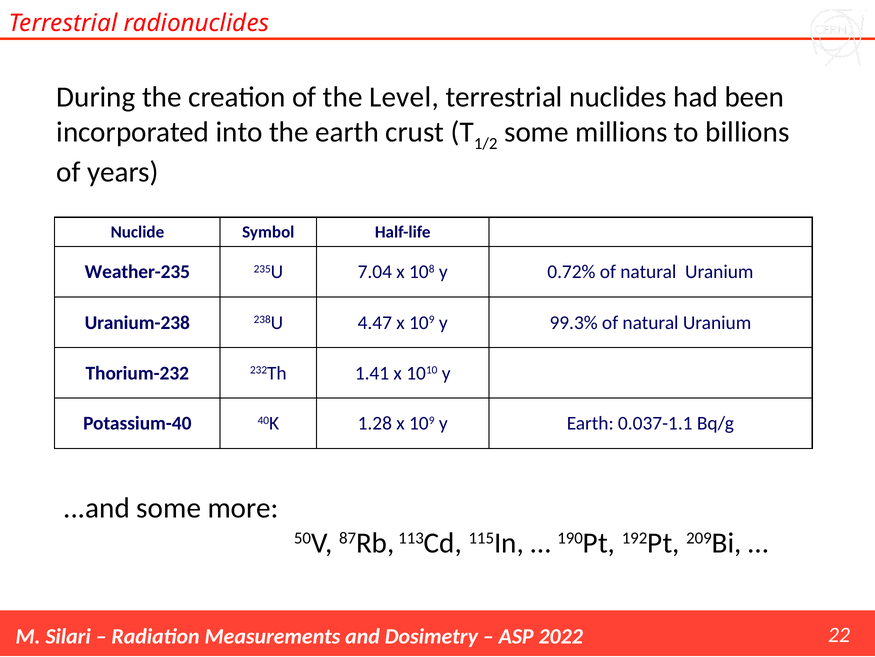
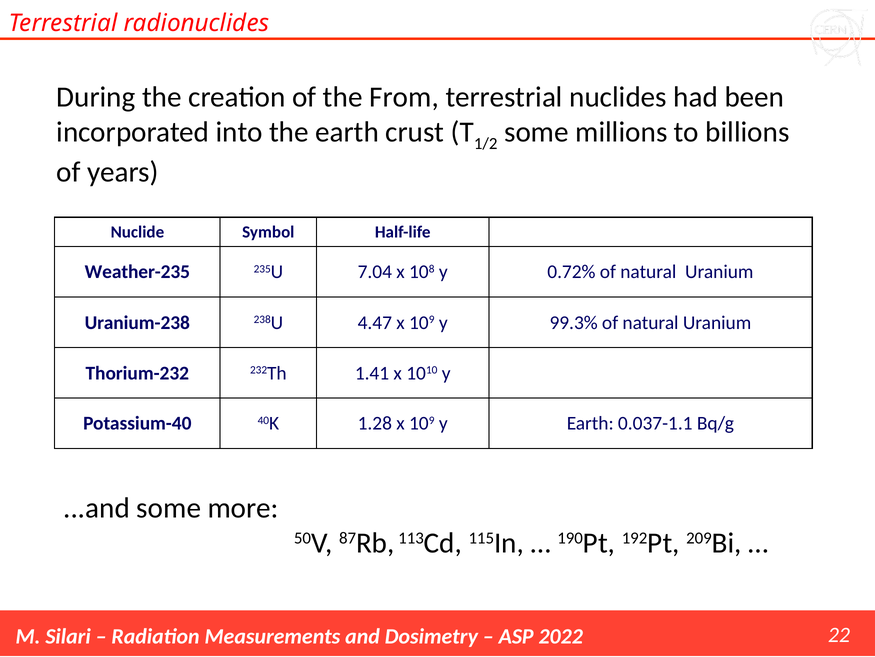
Level: Level -> From
